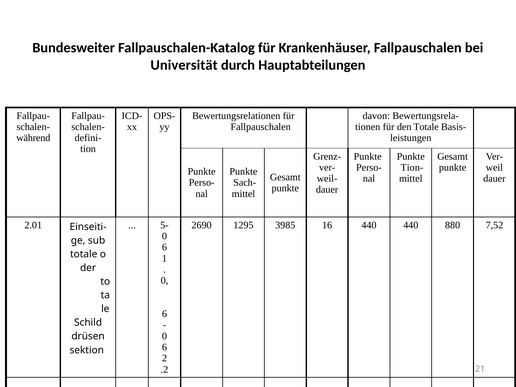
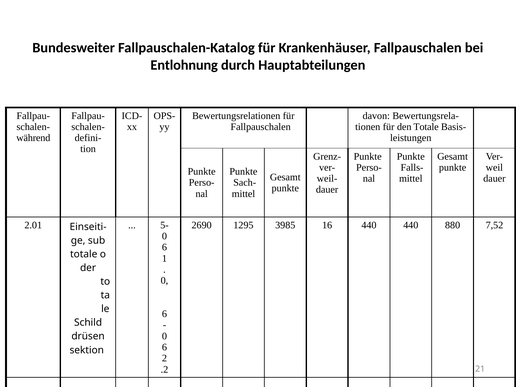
Universität: Universität -> Entlohnung
Tion-: Tion- -> Falls-
